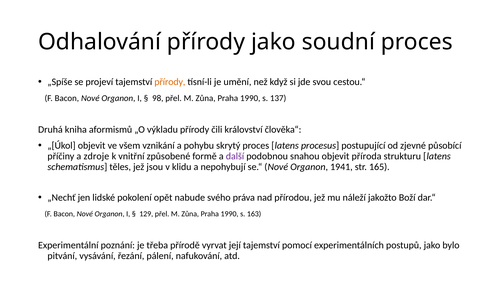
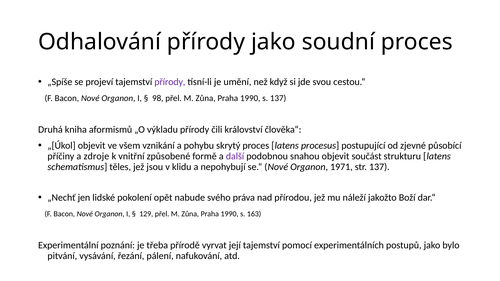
přírody at (170, 82) colour: orange -> purple
příroda: příroda -> součást
1941: 1941 -> 1971
str 165: 165 -> 137
